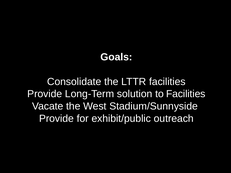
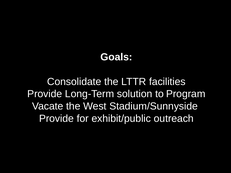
to Facilities: Facilities -> Program
